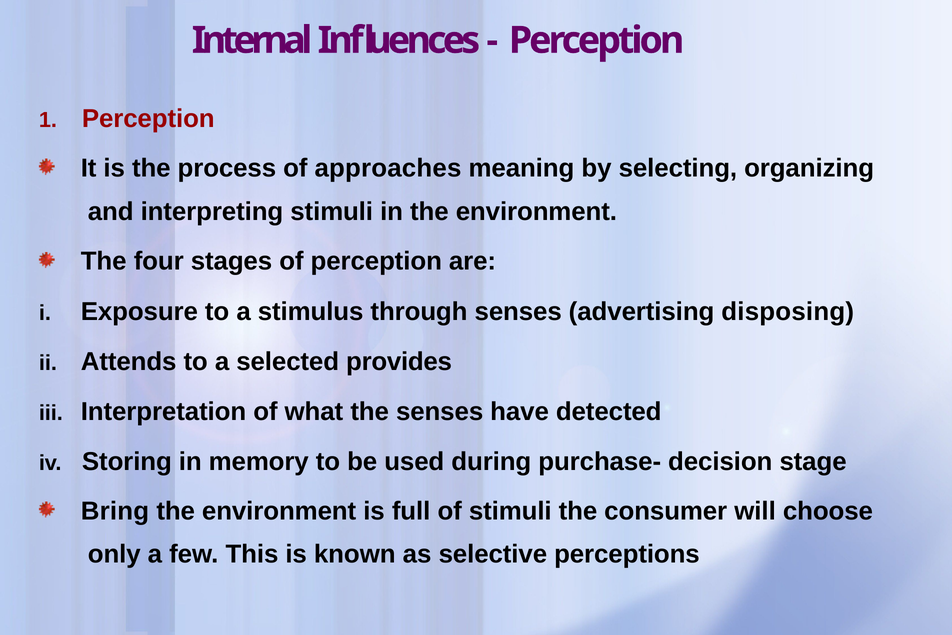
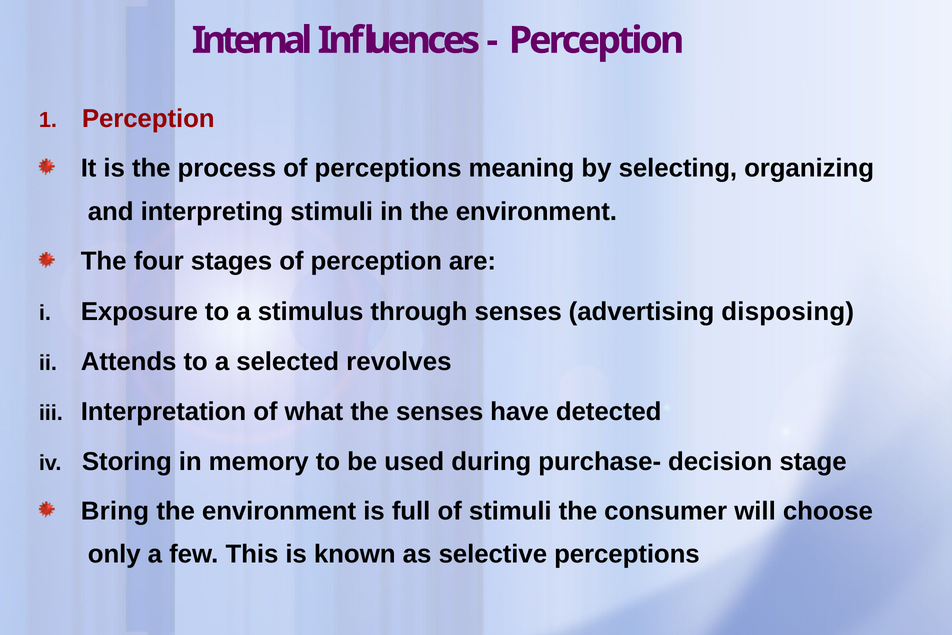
of approaches: approaches -> perceptions
provides: provides -> revolves
